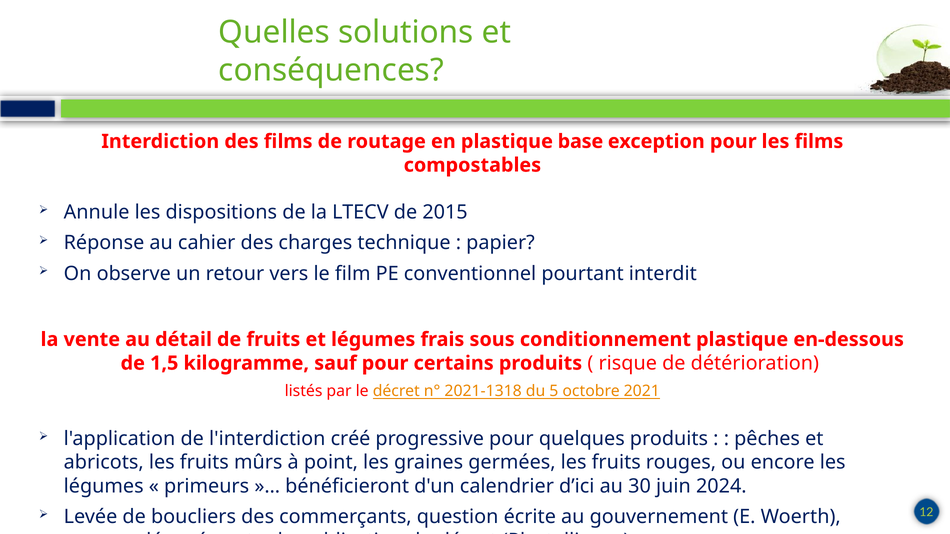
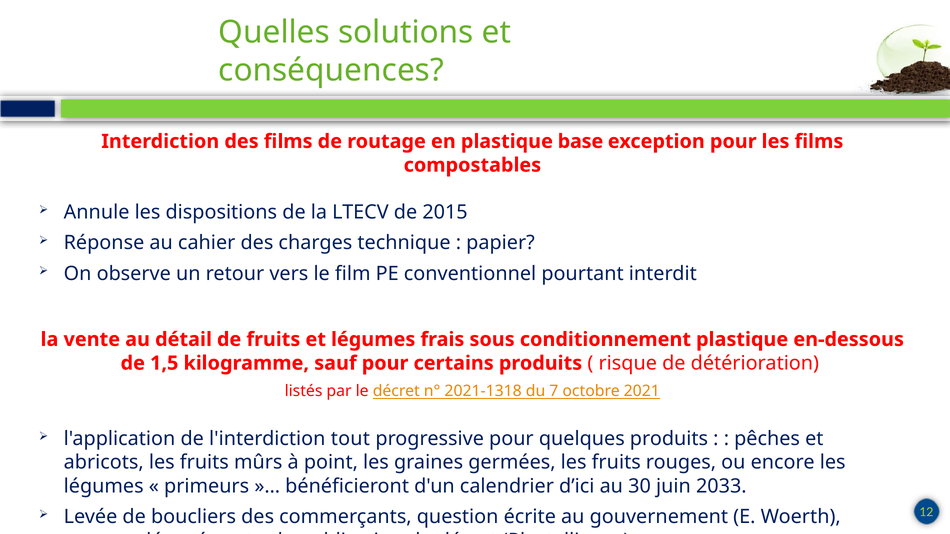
5: 5 -> 7
créé: créé -> tout
2024: 2024 -> 2033
